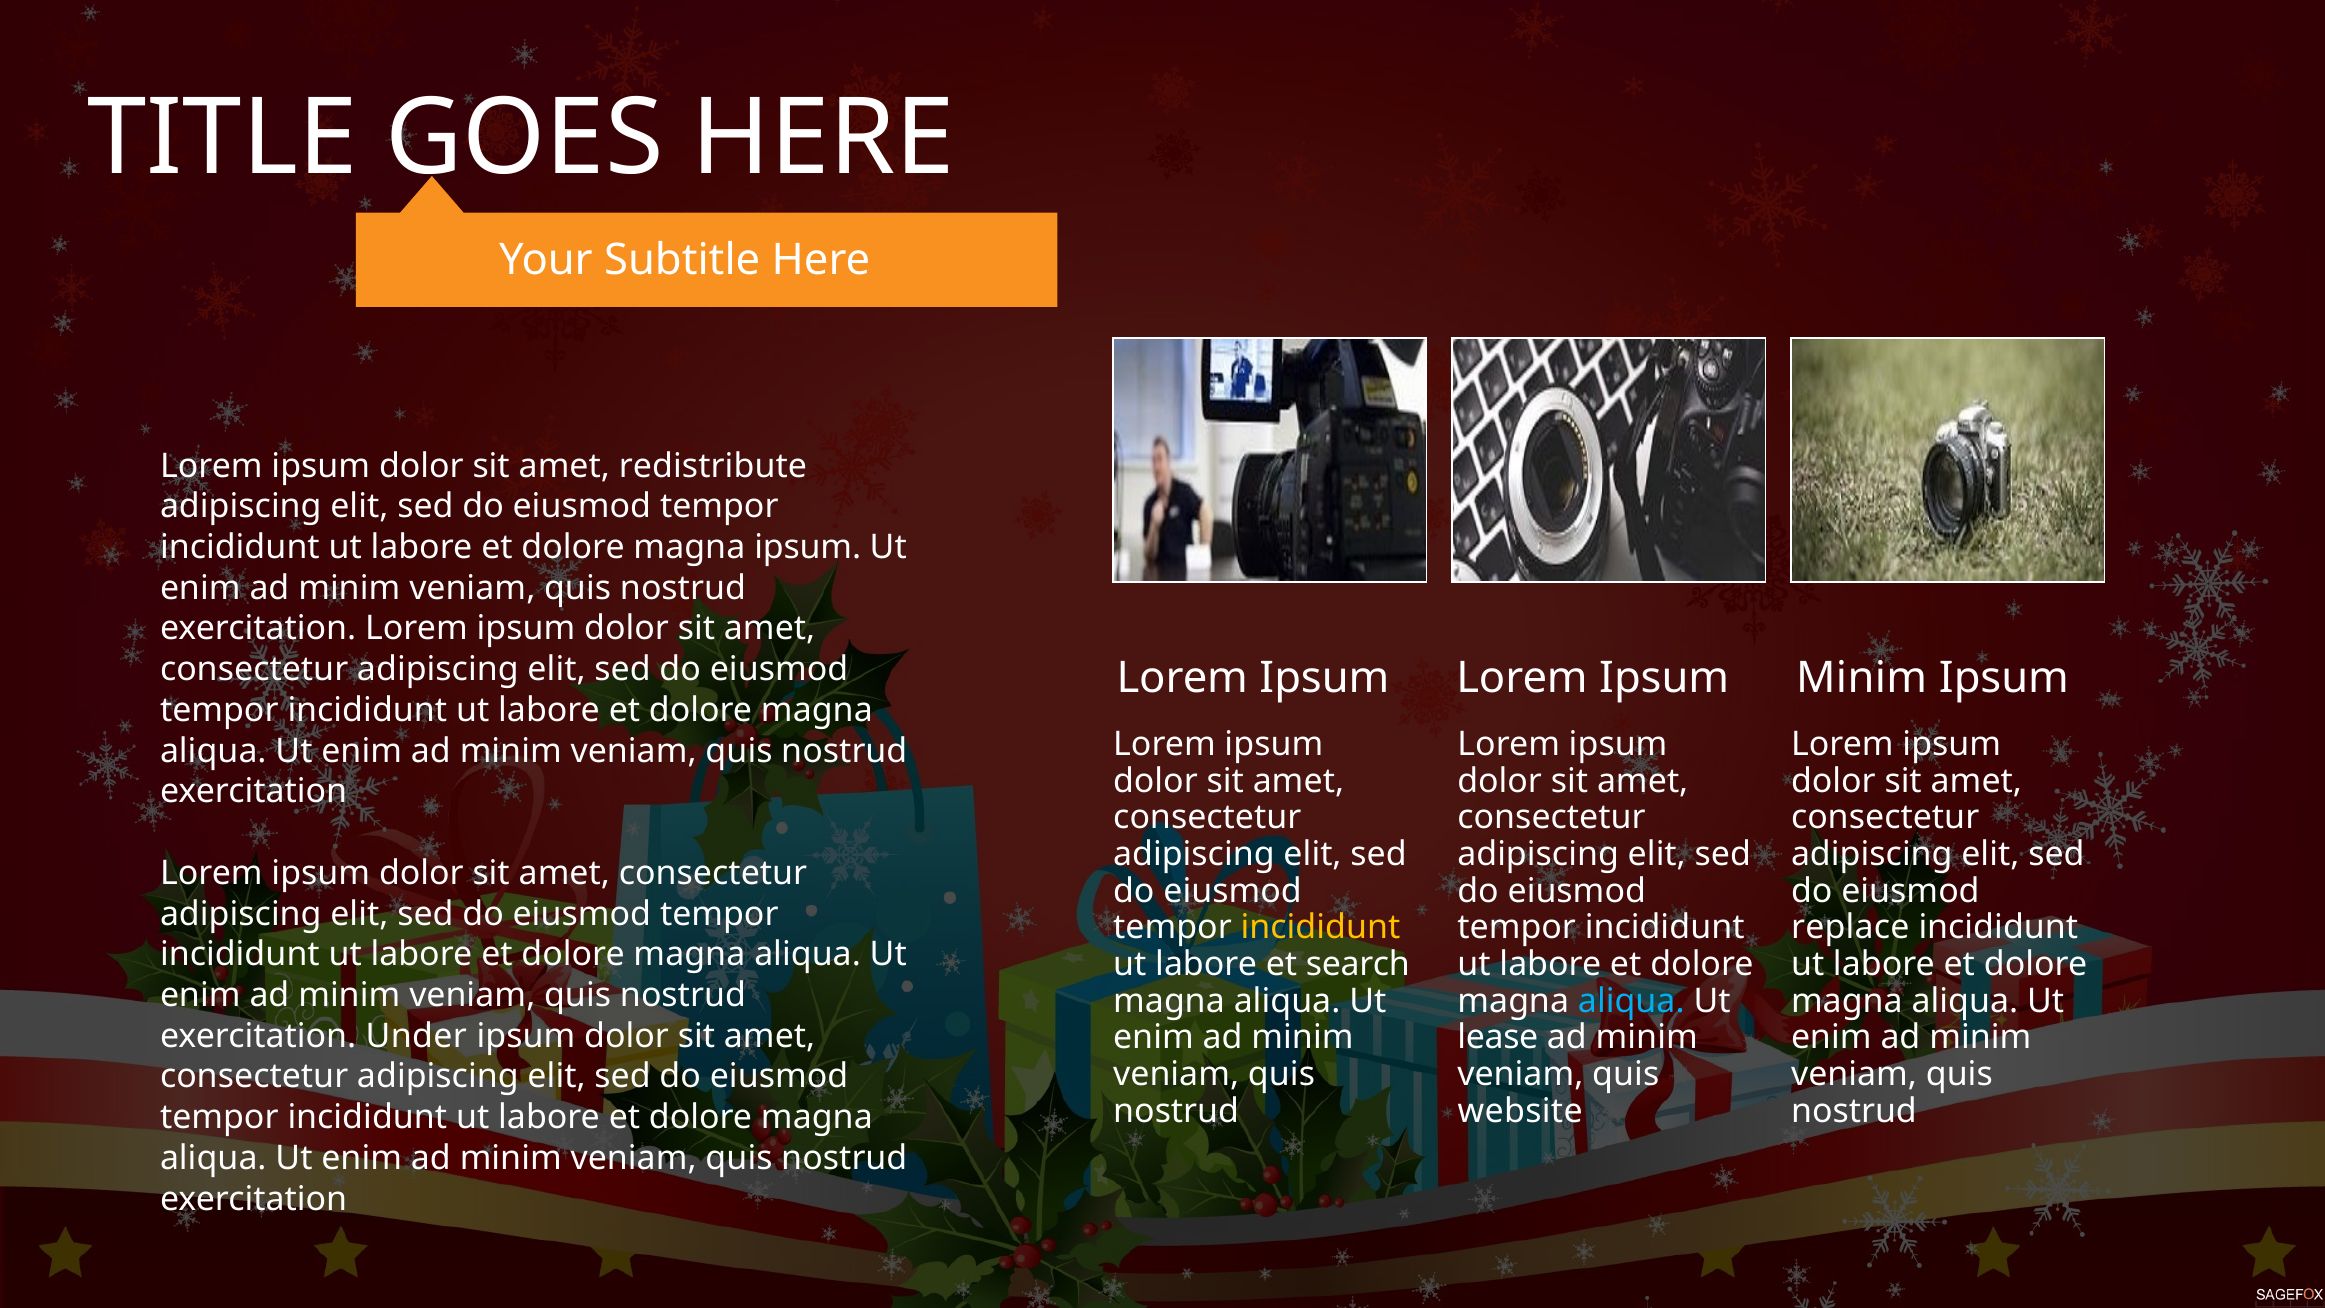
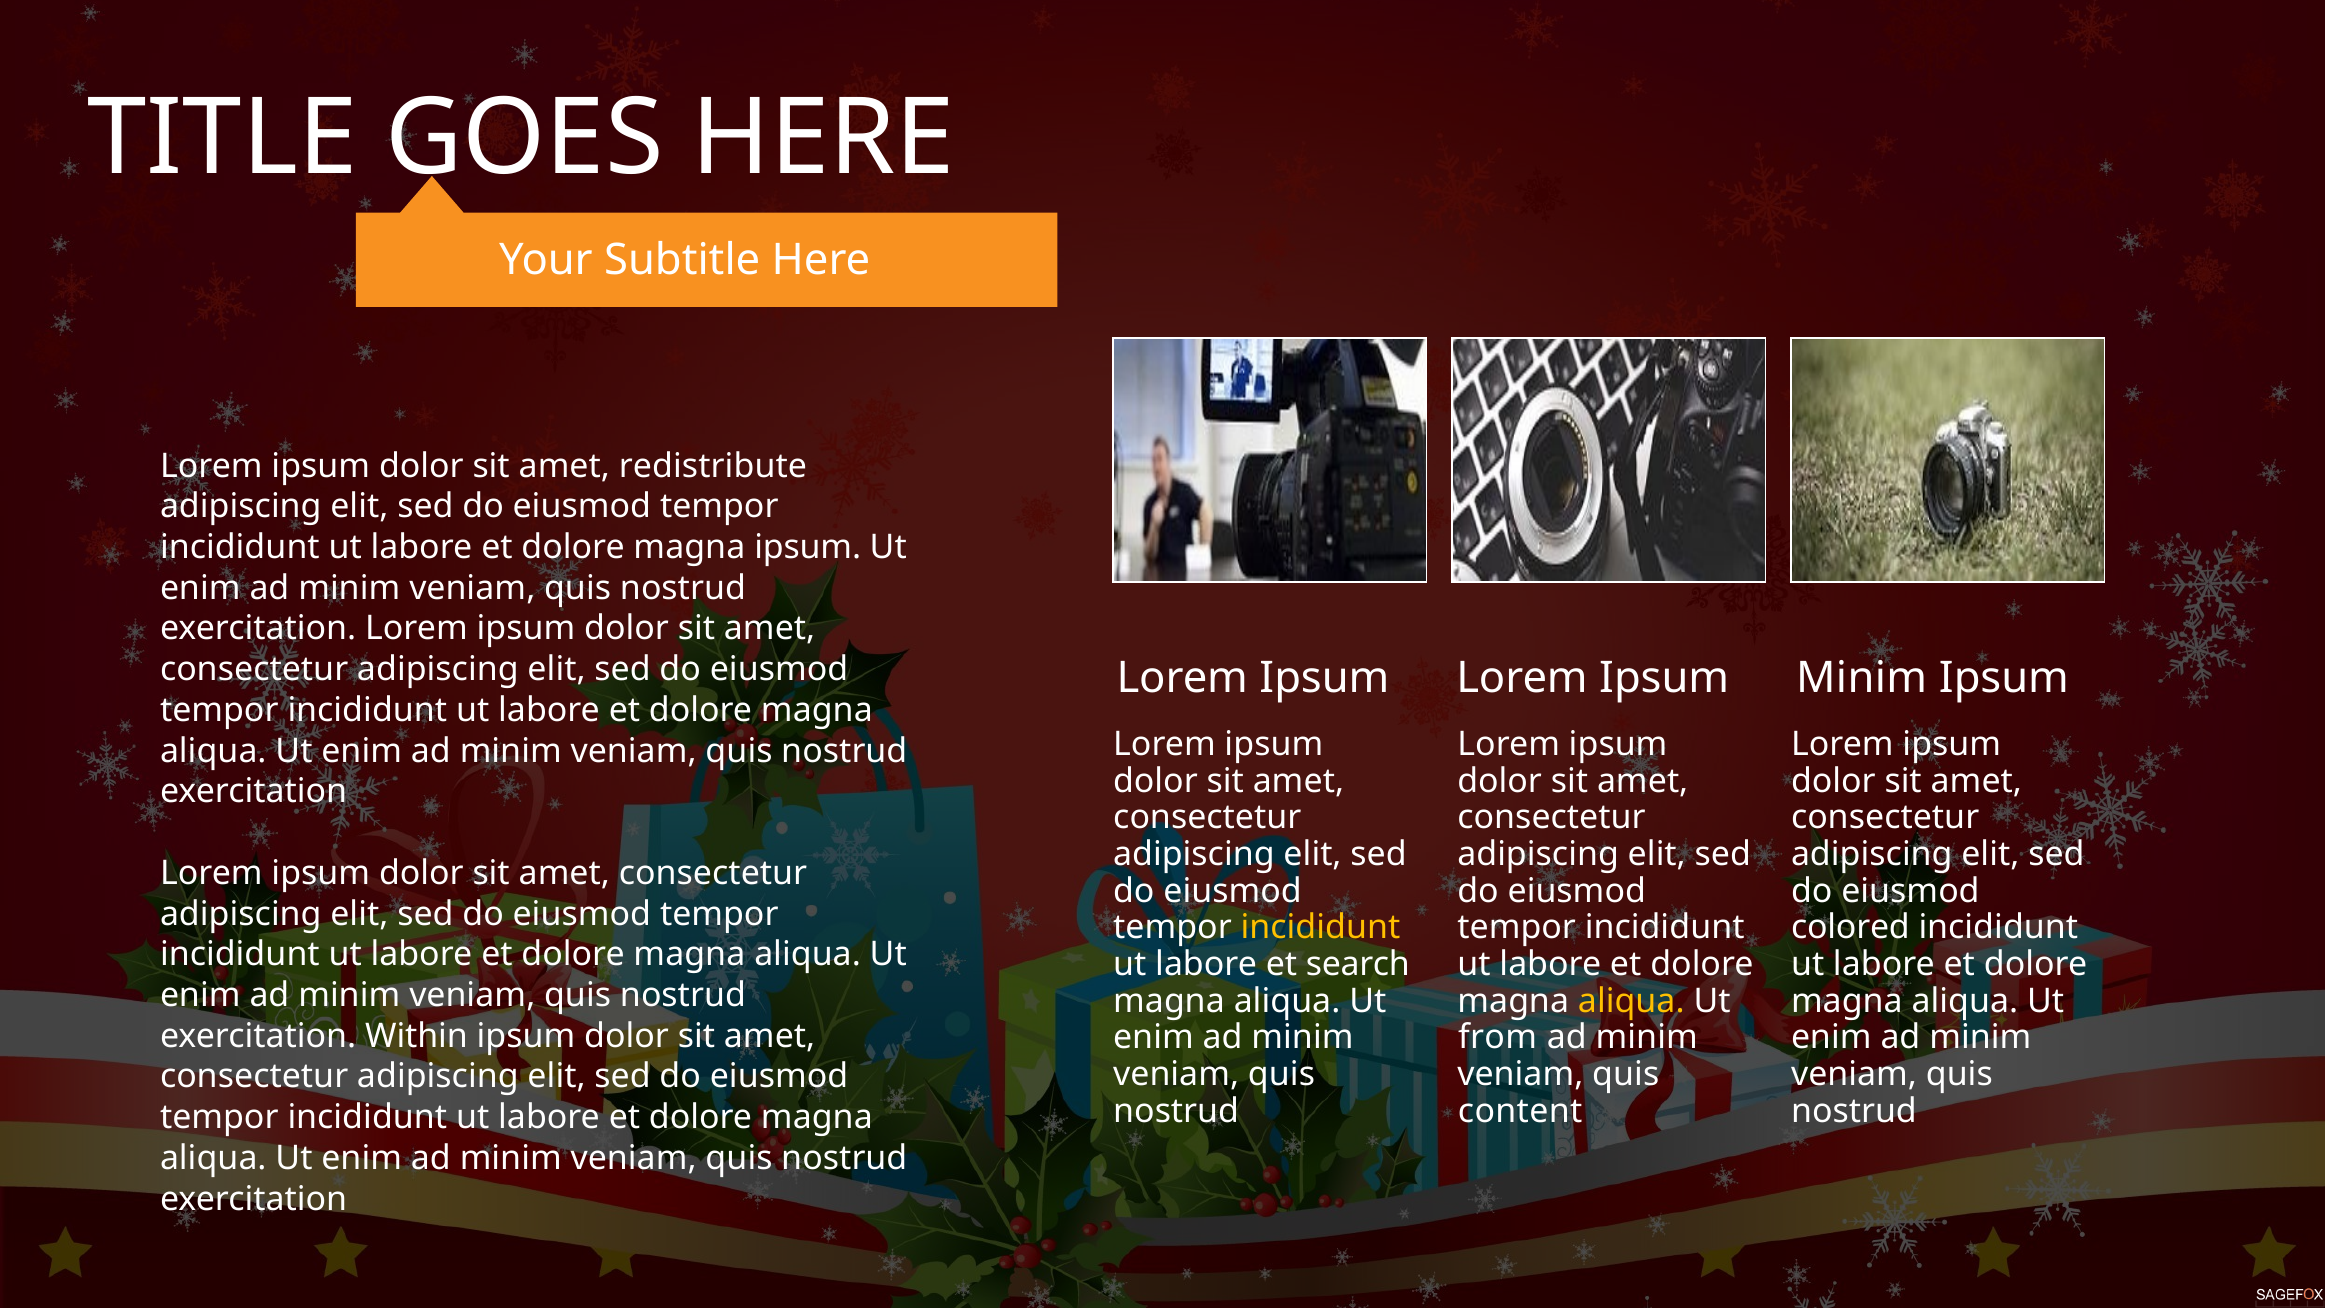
replace: replace -> colored
aliqua at (1631, 1001) colour: light blue -> yellow
Under: Under -> Within
lease: lease -> from
website: website -> content
